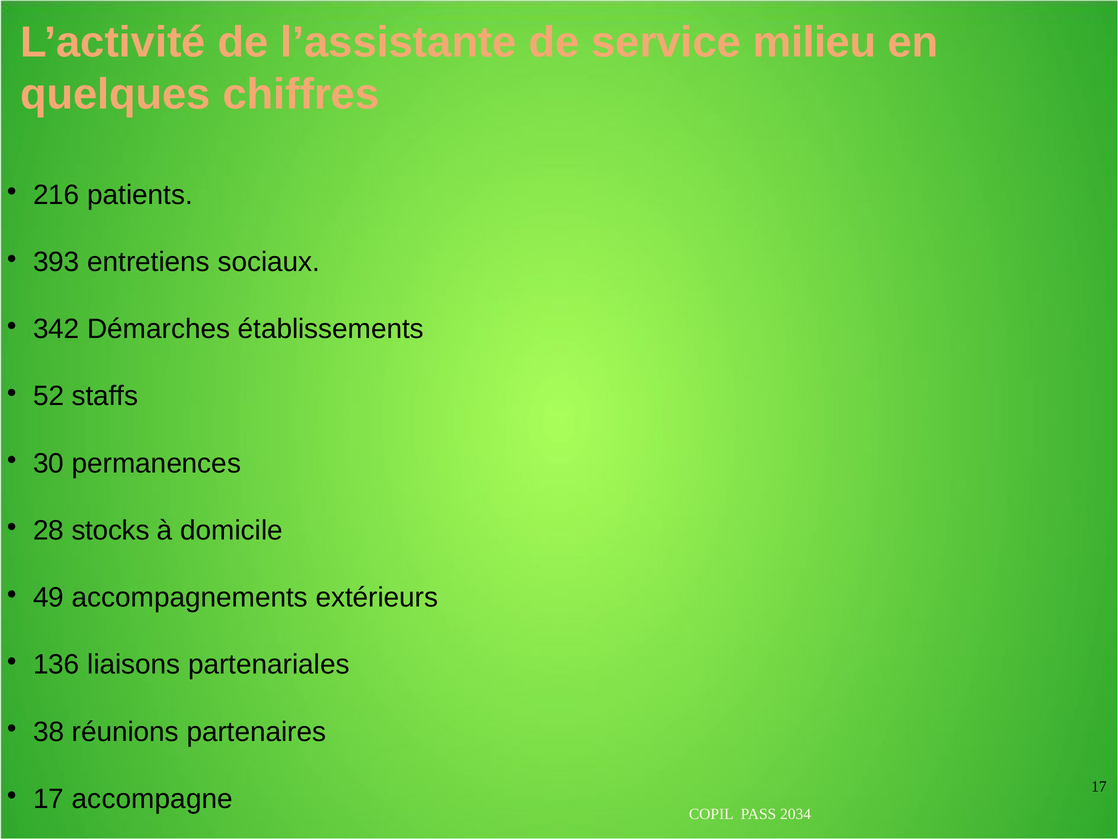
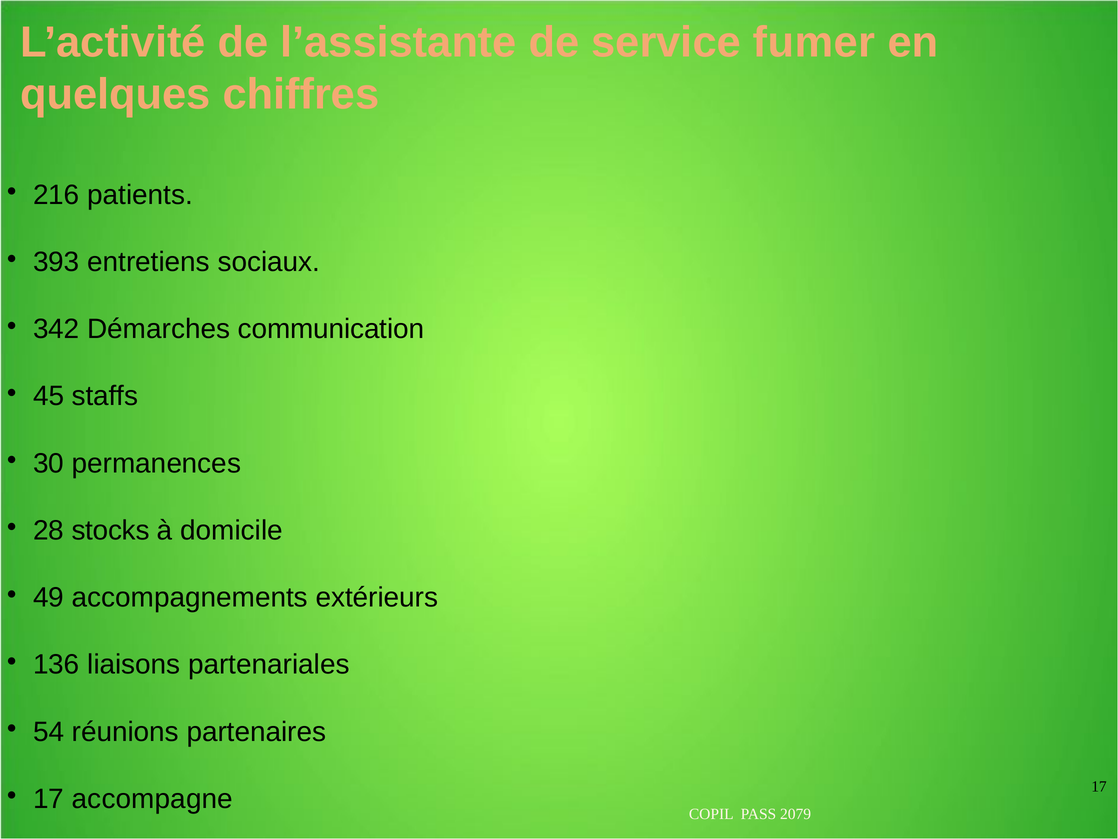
milieu: milieu -> fumer
établissements: établissements -> communication
52: 52 -> 45
38: 38 -> 54
2034: 2034 -> 2079
